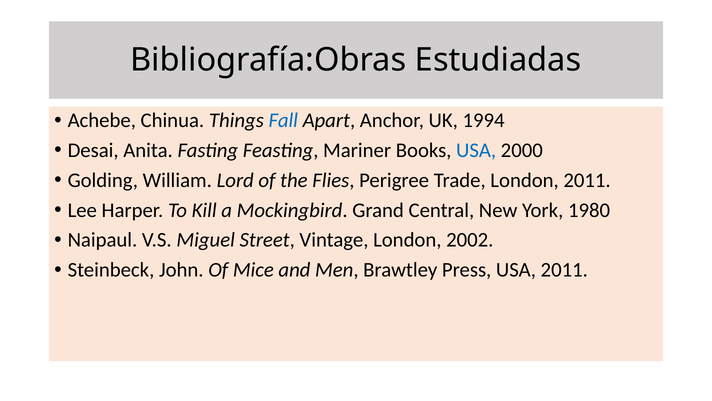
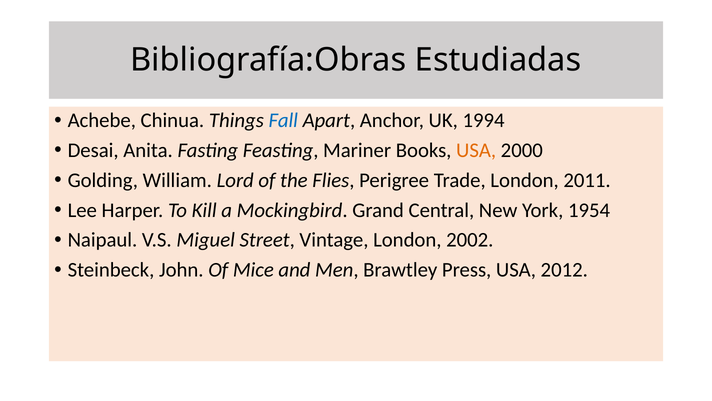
USA at (476, 150) colour: blue -> orange
1980: 1980 -> 1954
USA 2011: 2011 -> 2012
